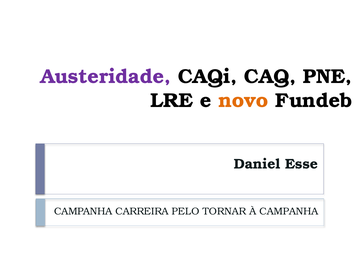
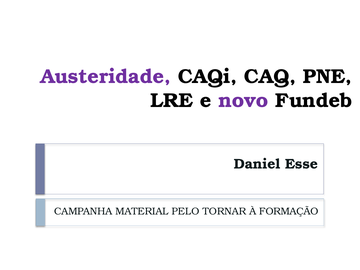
novo colour: orange -> purple
CARREIRA: CARREIRA -> MATERIAL
À CAMPANHA: CAMPANHA -> FORMAÇÃO
